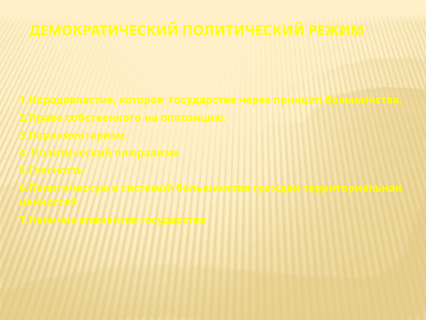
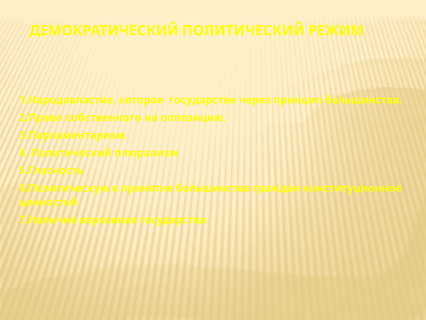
системой: системой -> принятие
территориальная: территориальная -> конституционное
элементов: элементов -> верховная
